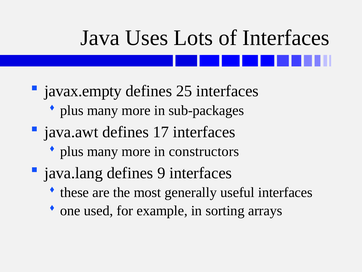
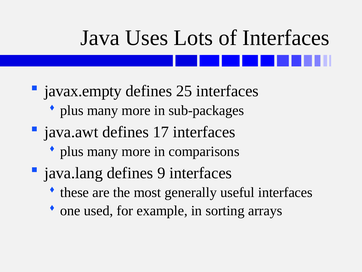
constructors: constructors -> comparisons
